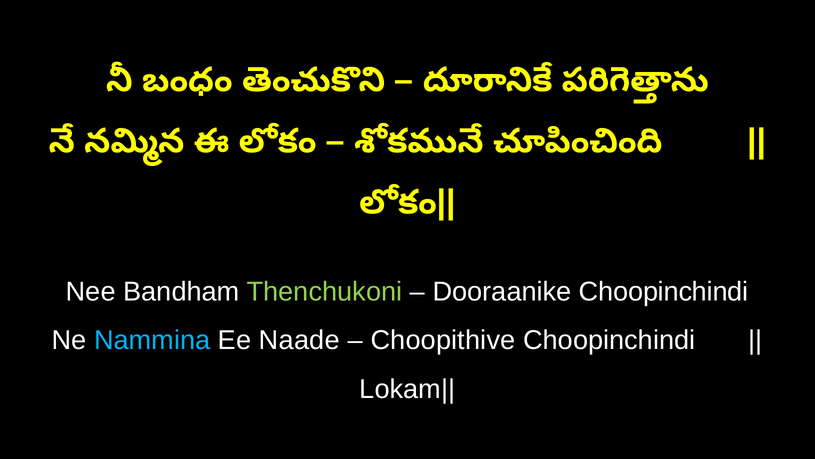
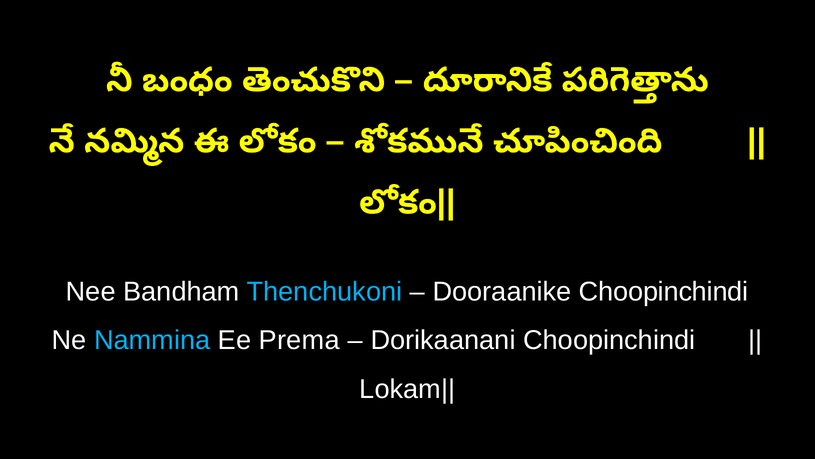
Thenchukoni colour: light green -> light blue
Naade: Naade -> Prema
Choopithive: Choopithive -> Dorikaanani
